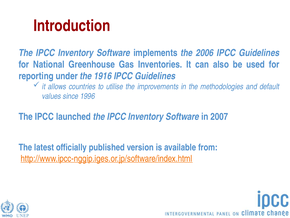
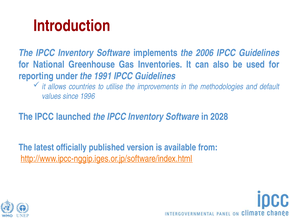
1916: 1916 -> 1991
2007: 2007 -> 2028
